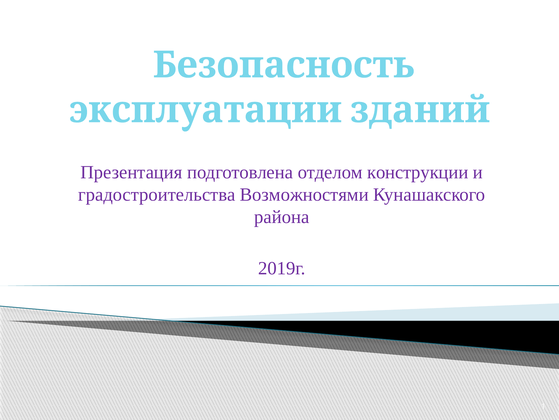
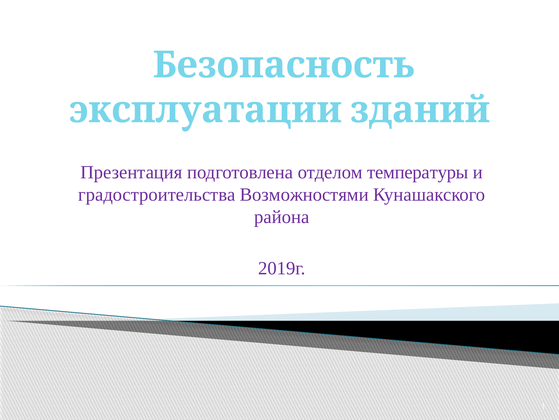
конструкции: конструкции -> температуры
